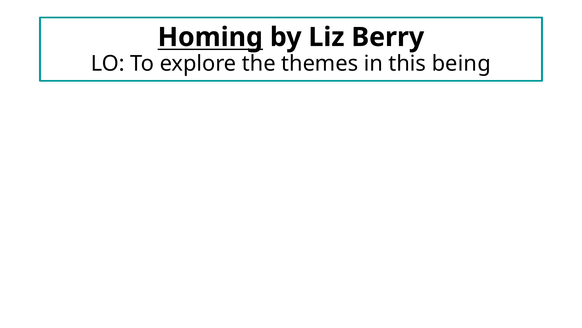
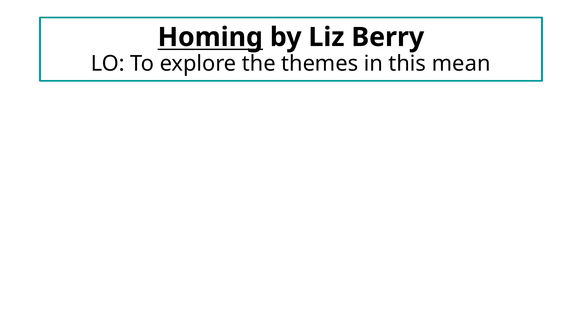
being: being -> mean
